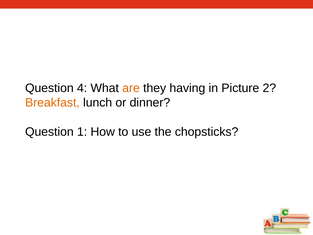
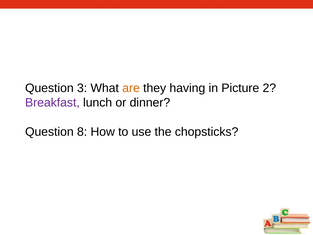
4: 4 -> 3
Breakfast colour: orange -> purple
1: 1 -> 8
